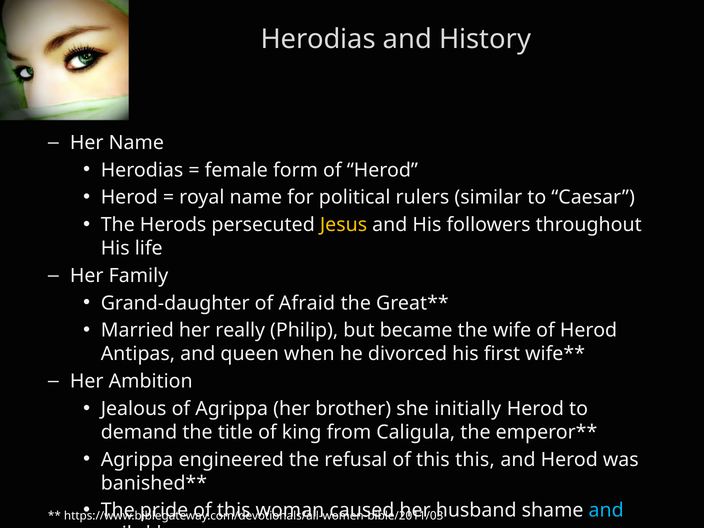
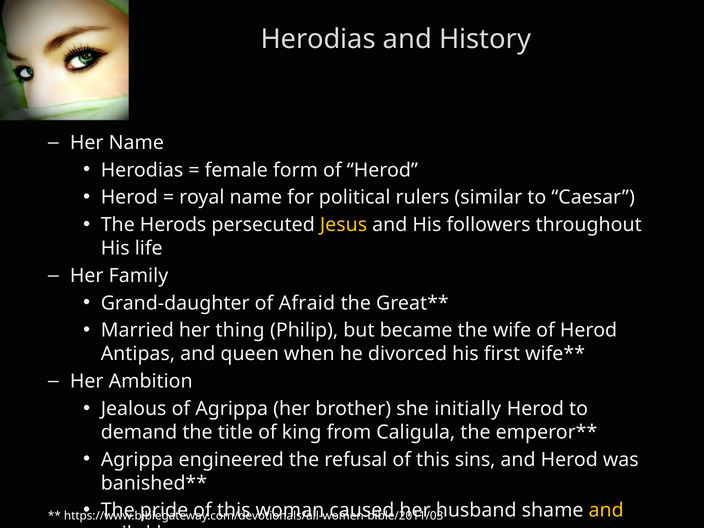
really: really -> thing
this this: this -> sins
and at (606, 510) colour: light blue -> yellow
